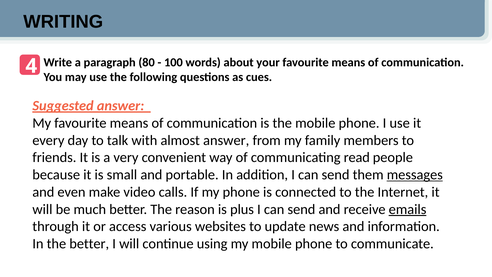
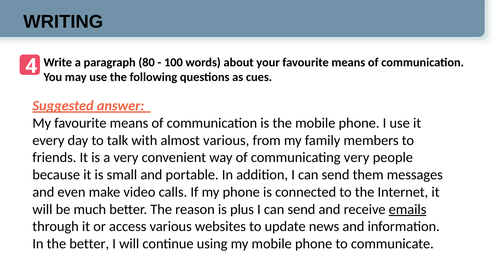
almost answer: answer -> various
communicating read: read -> very
messages underline: present -> none
